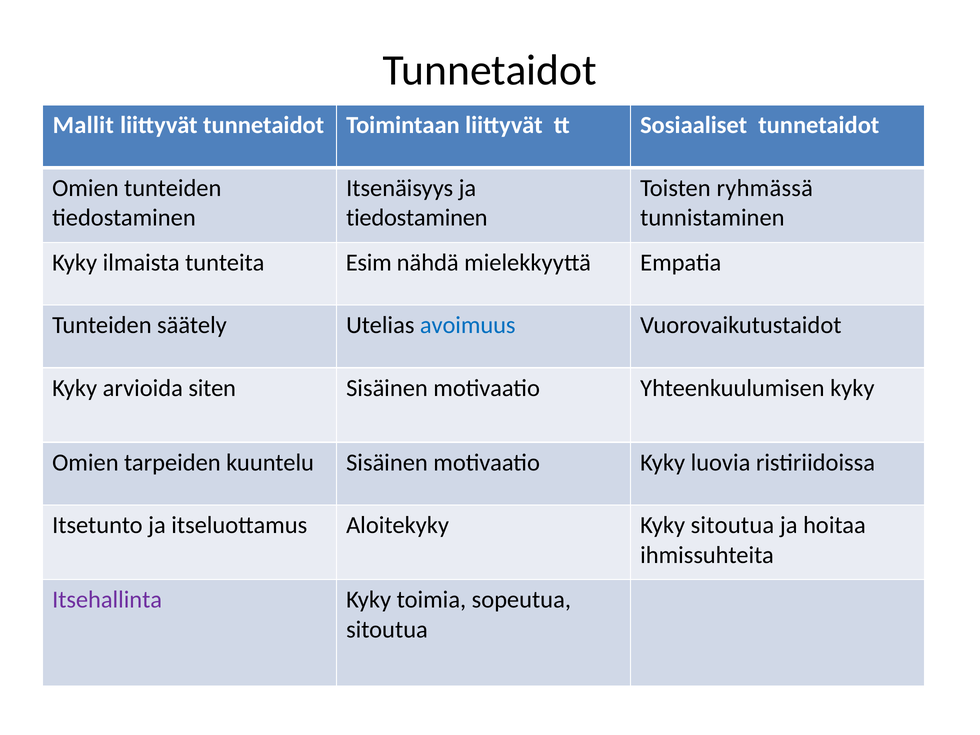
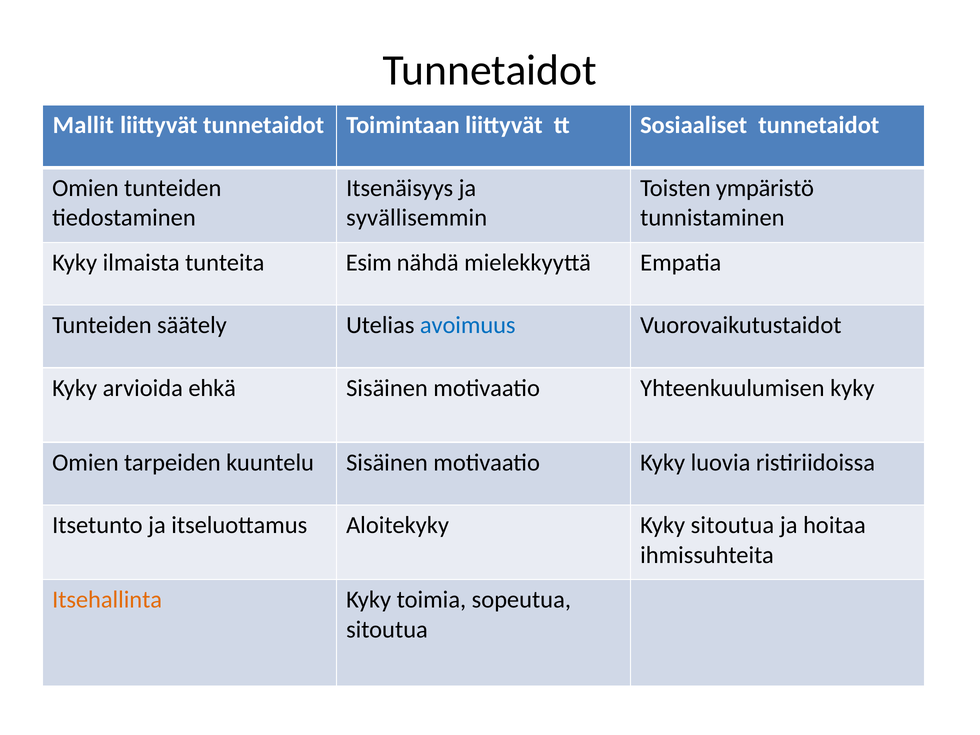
ryhmässä: ryhmässä -> ympäristö
tiedostaminen at (417, 218): tiedostaminen -> syvällisemmin
siten: siten -> ehkä
Itsehallinta colour: purple -> orange
